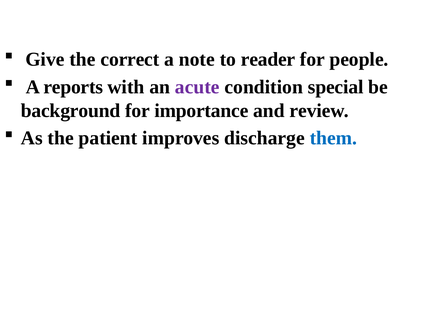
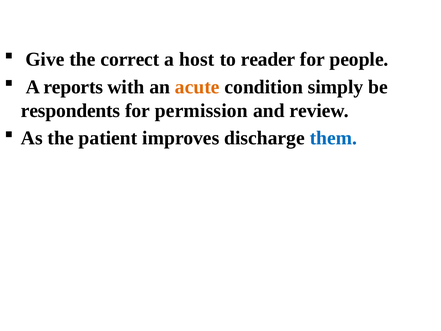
note: note -> host
acute colour: purple -> orange
special: special -> simply
background: background -> respondents
importance: importance -> permission
